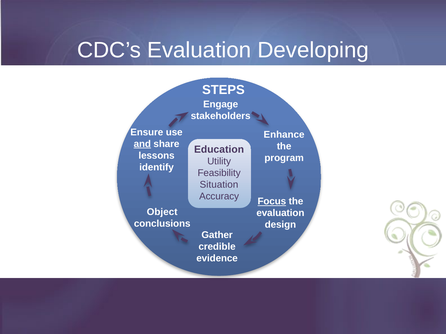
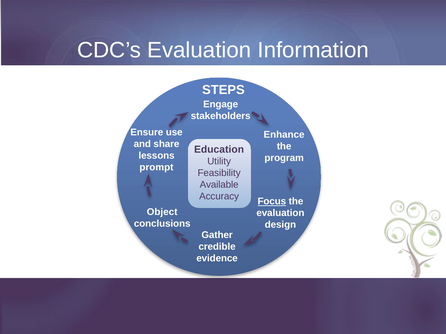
Developing: Developing -> Information
and underline: present -> none
identify: identify -> prompt
Situation: Situation -> Available
